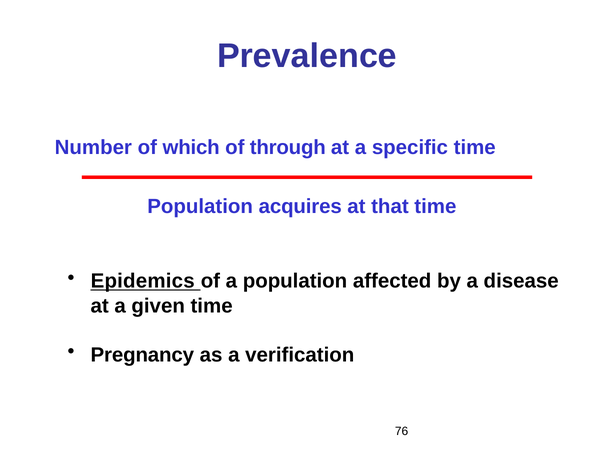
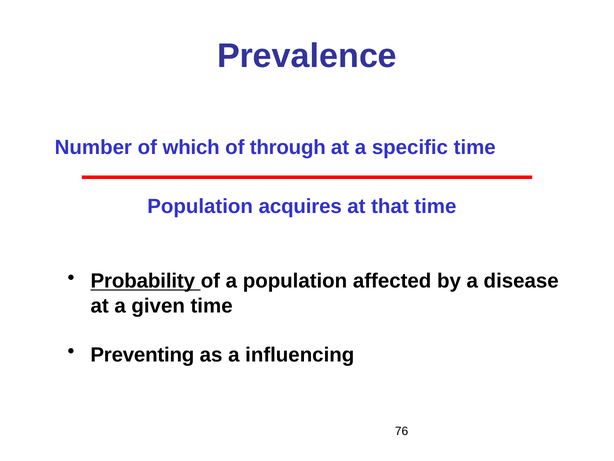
Epidemics: Epidemics -> Probability
Pregnancy: Pregnancy -> Preventing
verification: verification -> influencing
